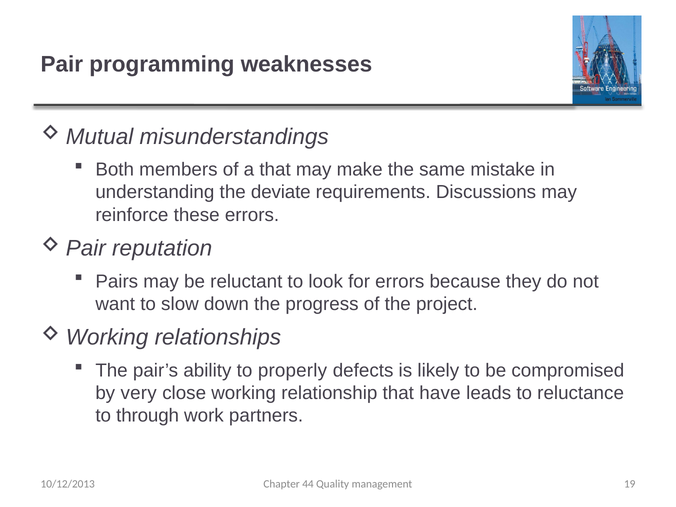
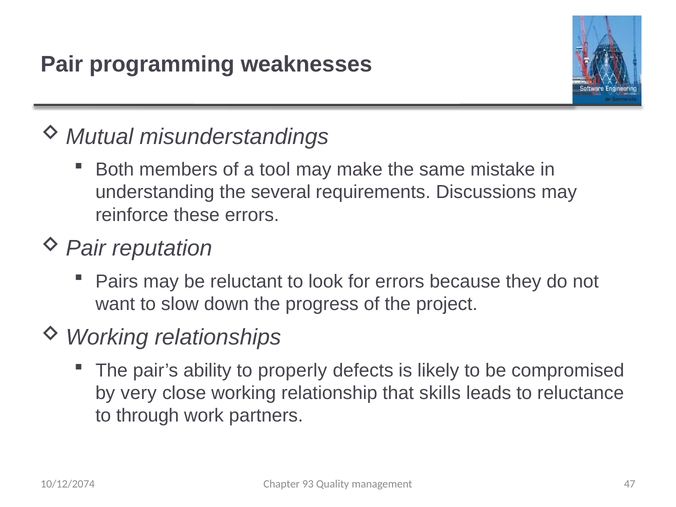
a that: that -> tool
deviate: deviate -> several
have: have -> skills
44: 44 -> 93
19: 19 -> 47
10/12/2013: 10/12/2013 -> 10/12/2074
